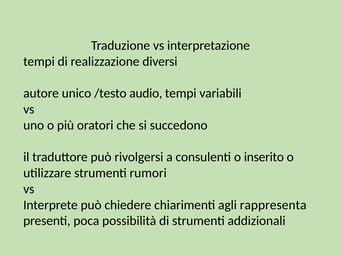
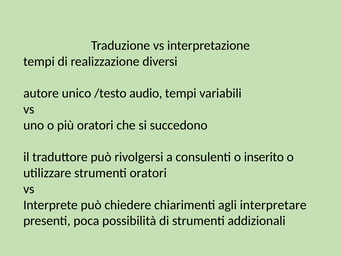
strumenti rumori: rumori -> oratori
rappresenta: rappresenta -> interpretare
